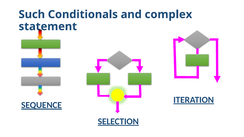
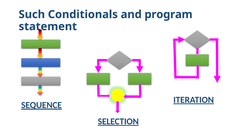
complex: complex -> program
